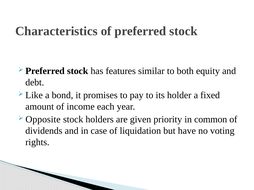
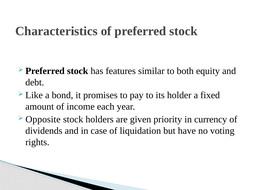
common: common -> currency
